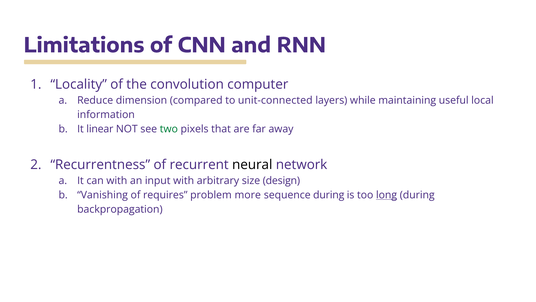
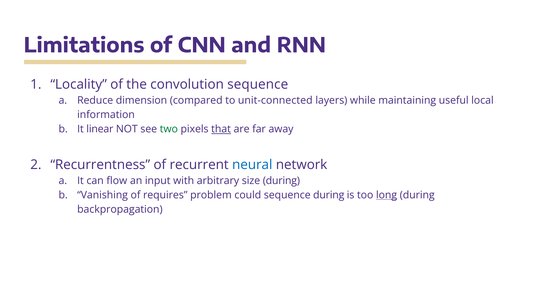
convolution computer: computer -> sequence
that underline: none -> present
neural colour: black -> blue
can with: with -> flow
size design: design -> during
more: more -> could
